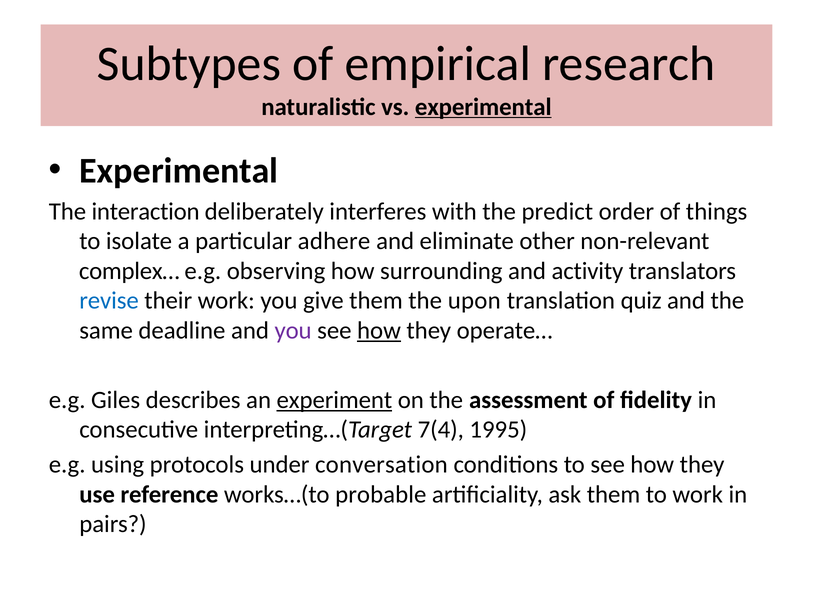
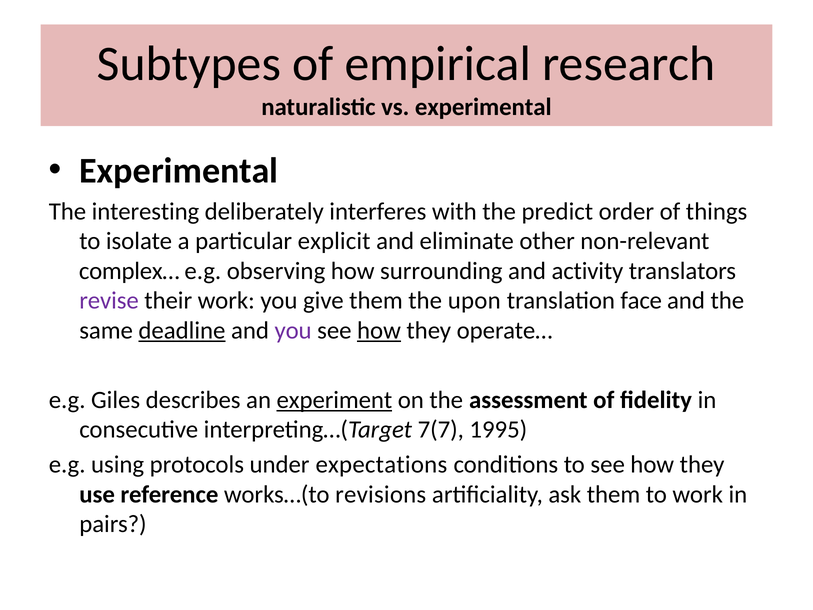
experimental at (483, 107) underline: present -> none
interaction: interaction -> interesting
adhere: adhere -> explicit
revise colour: blue -> purple
quiz: quiz -> face
deadline underline: none -> present
7(4: 7(4 -> 7(7
conversation: conversation -> expectations
probable: probable -> revisions
